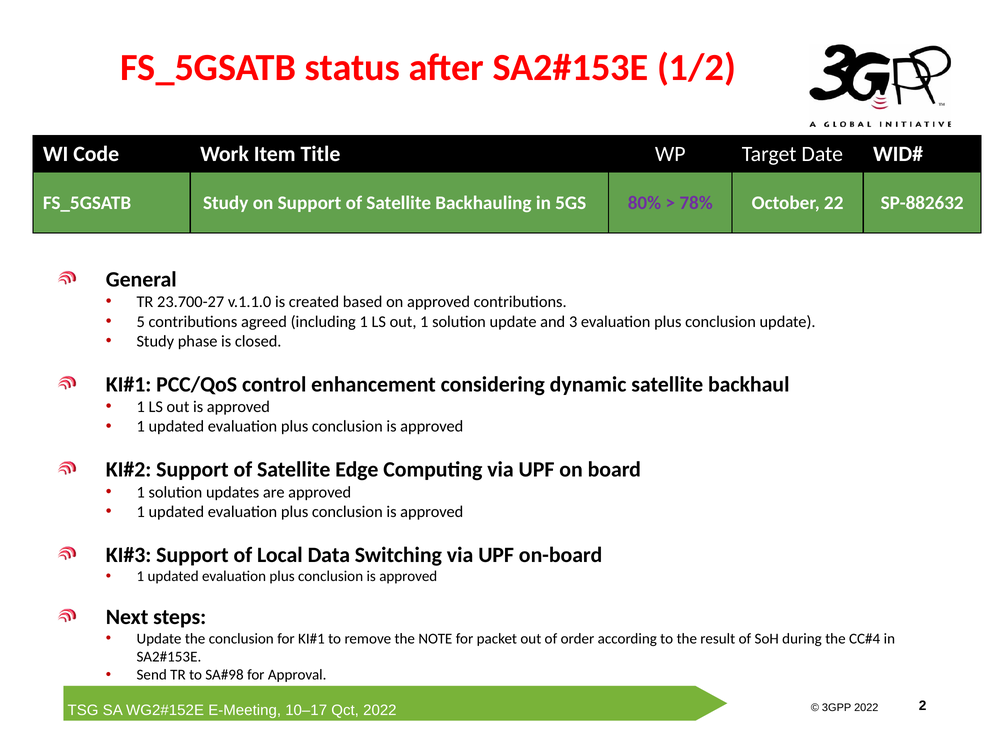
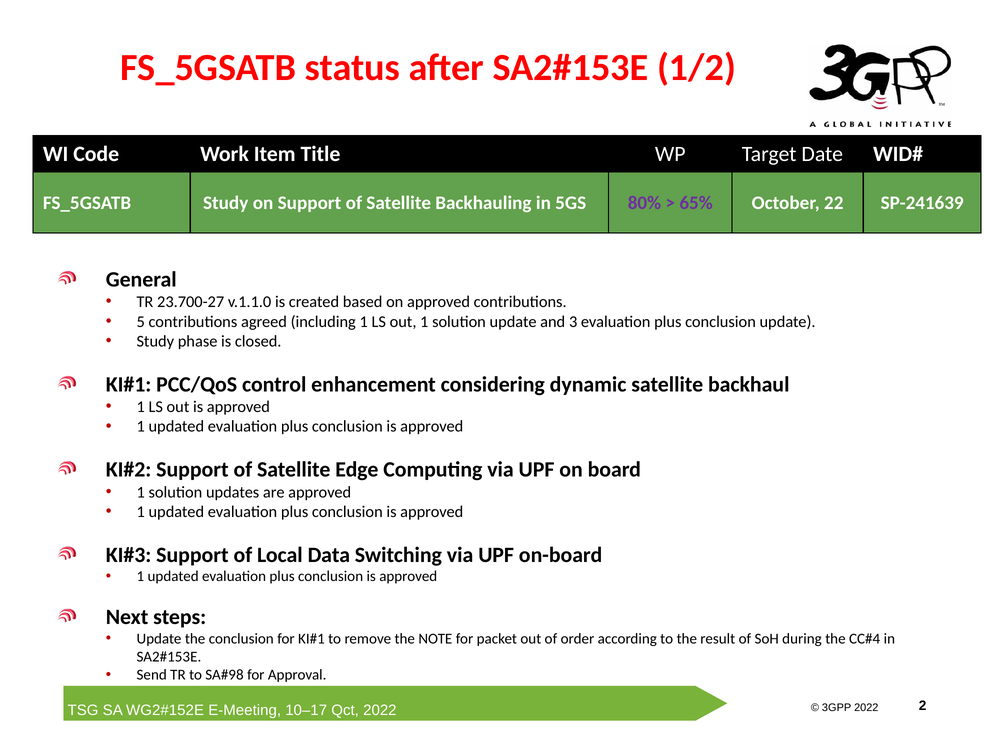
78%: 78% -> 65%
SP-882632: SP-882632 -> SP-241639
